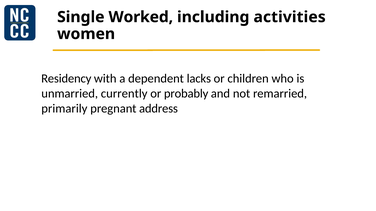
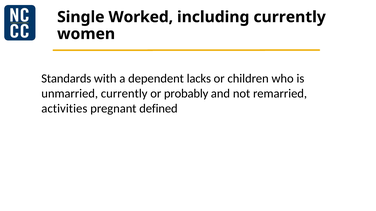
including activities: activities -> currently
Residency: Residency -> Standards
primarily: primarily -> activities
address: address -> defined
